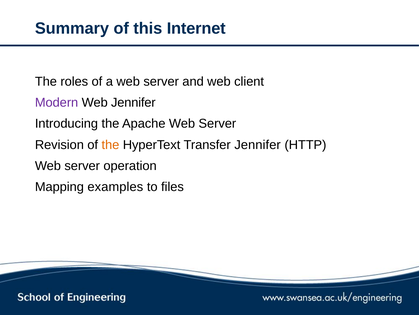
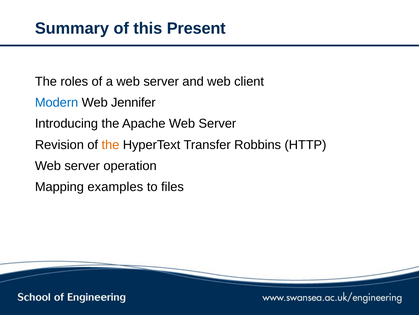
Internet: Internet -> Present
Modern colour: purple -> blue
Transfer Jennifer: Jennifer -> Robbins
